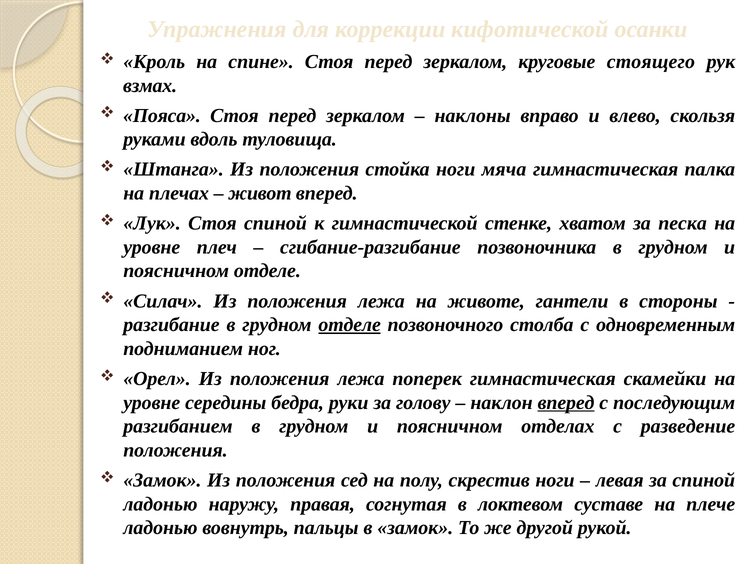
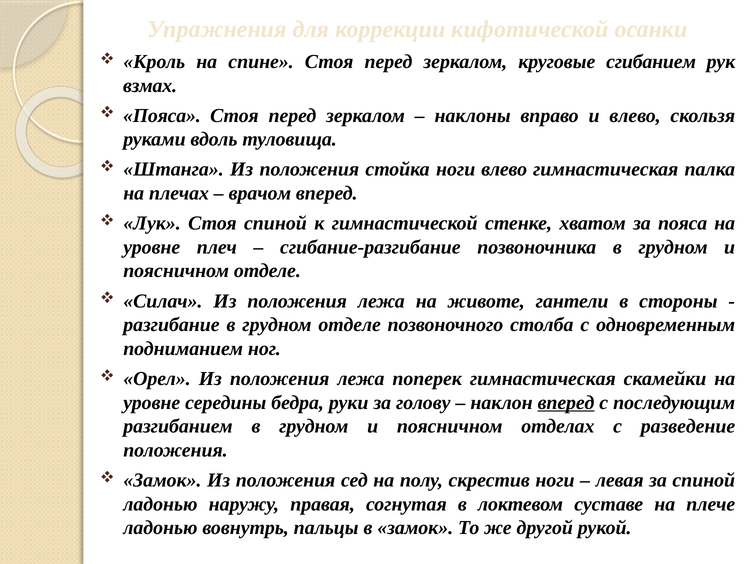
стоящего: стоящего -> сгибанием
ноги мяча: мяча -> влево
живот: живот -> врачом
за песка: песка -> пояса
отделе at (350, 325) underline: present -> none
